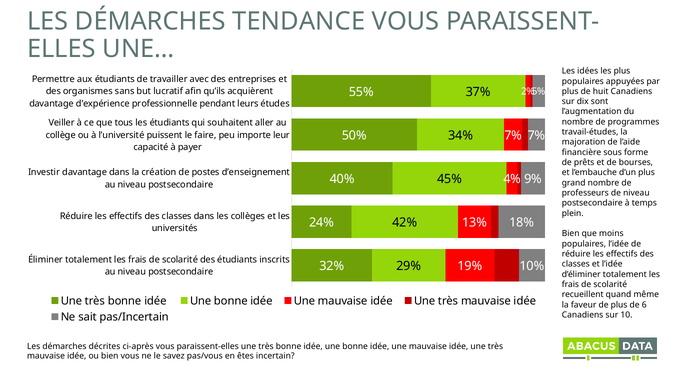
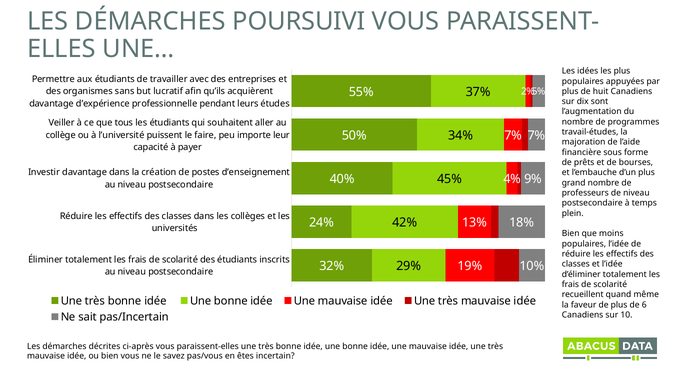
TENDANCE: TENDANCE -> POURSUIVI
